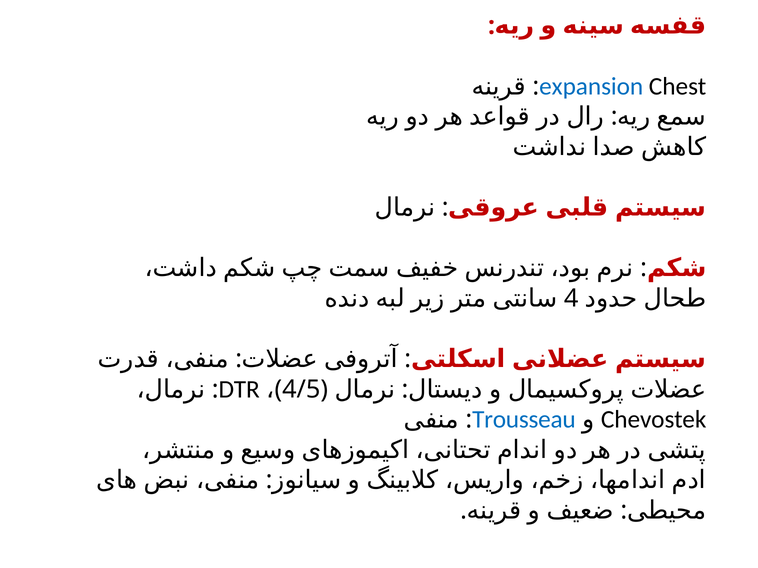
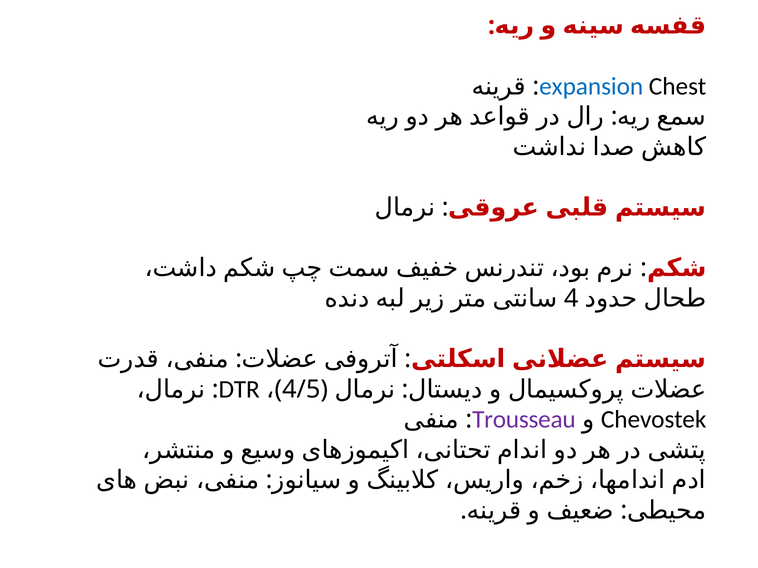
Trousseau colour: blue -> purple
